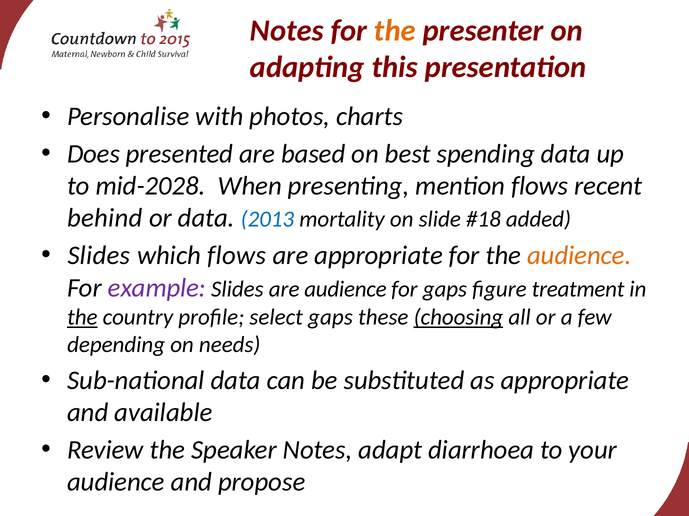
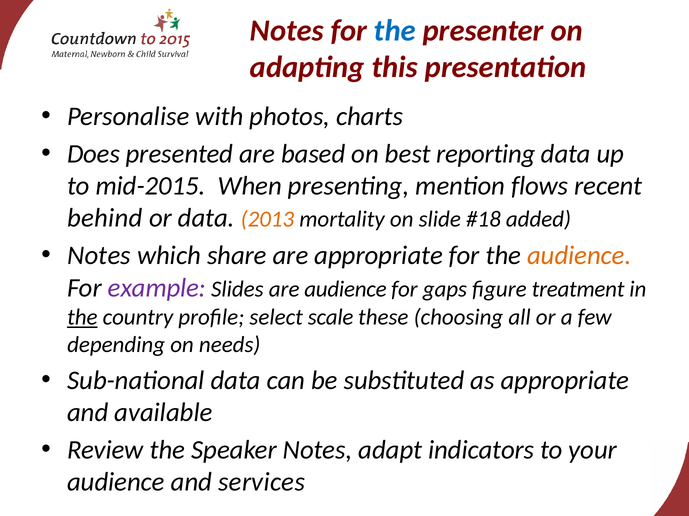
the at (395, 31) colour: orange -> blue
spending: spending -> reporting
mid-2028: mid-2028 -> mid-2015
2013 colour: blue -> orange
Slides at (99, 256): Slides -> Notes
which flows: flows -> share
select gaps: gaps -> scale
choosing underline: present -> none
diarrhoea: diarrhoea -> indicators
propose: propose -> services
